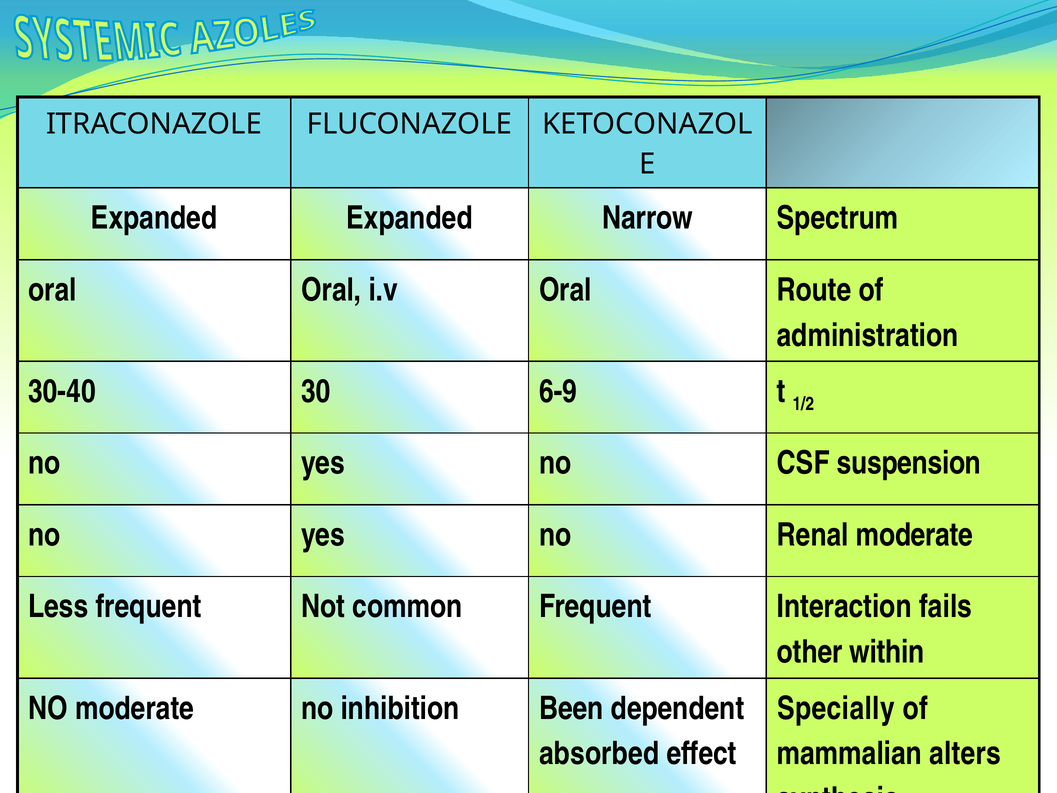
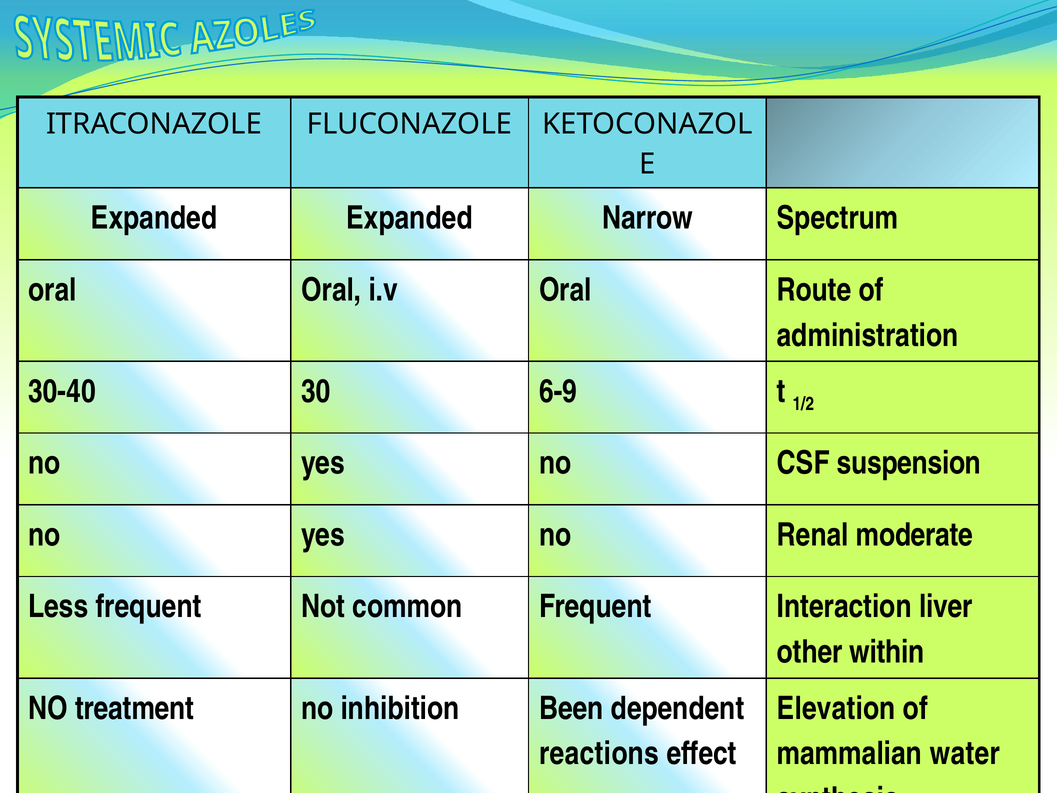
fails: fails -> liver
NO moderate: moderate -> treatment
Specially: Specially -> Elevation
absorbed: absorbed -> reactions
alters: alters -> water
